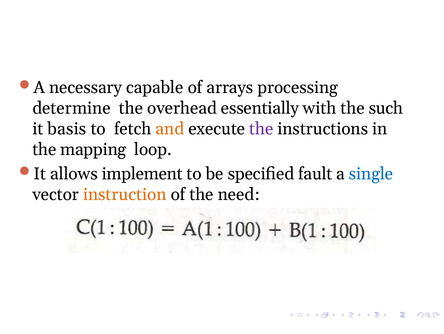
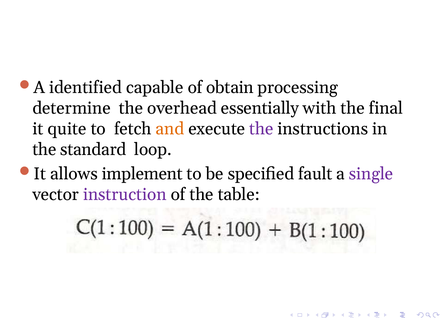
necessary: necessary -> identified
arrays: arrays -> obtain
such: such -> final
basis: basis -> quite
mapping: mapping -> standard
single colour: blue -> purple
instruction colour: orange -> purple
need: need -> table
